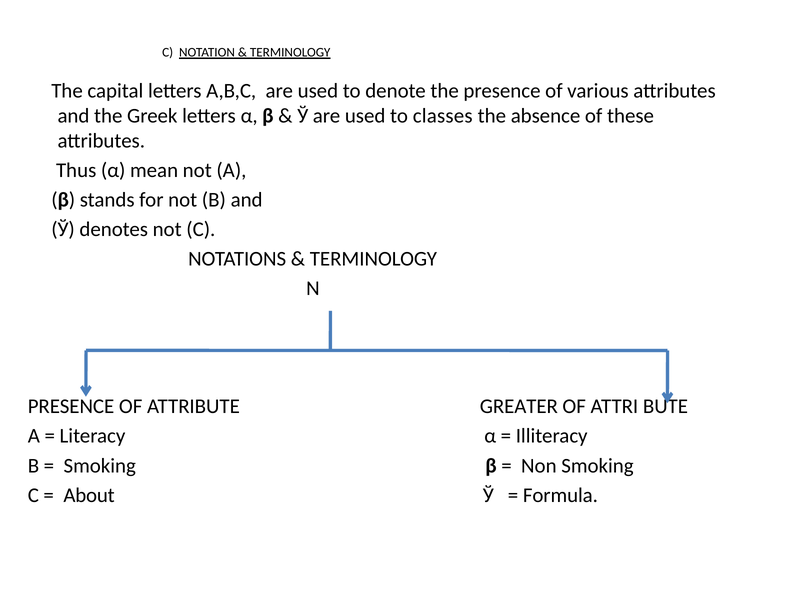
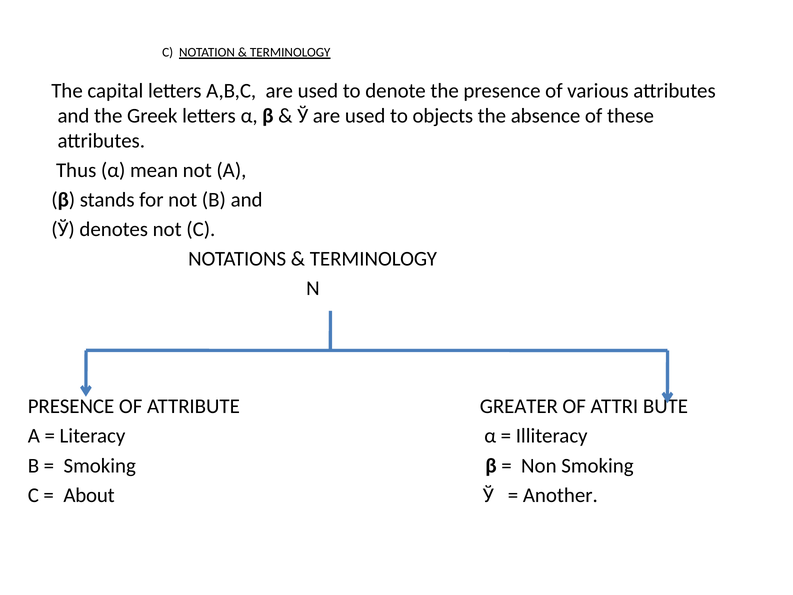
classes: classes -> objects
Formula: Formula -> Another
